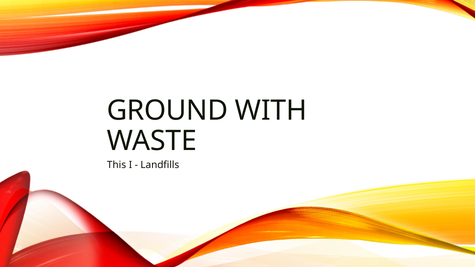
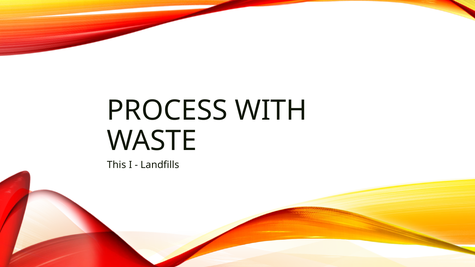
GROUND: GROUND -> PROCESS
